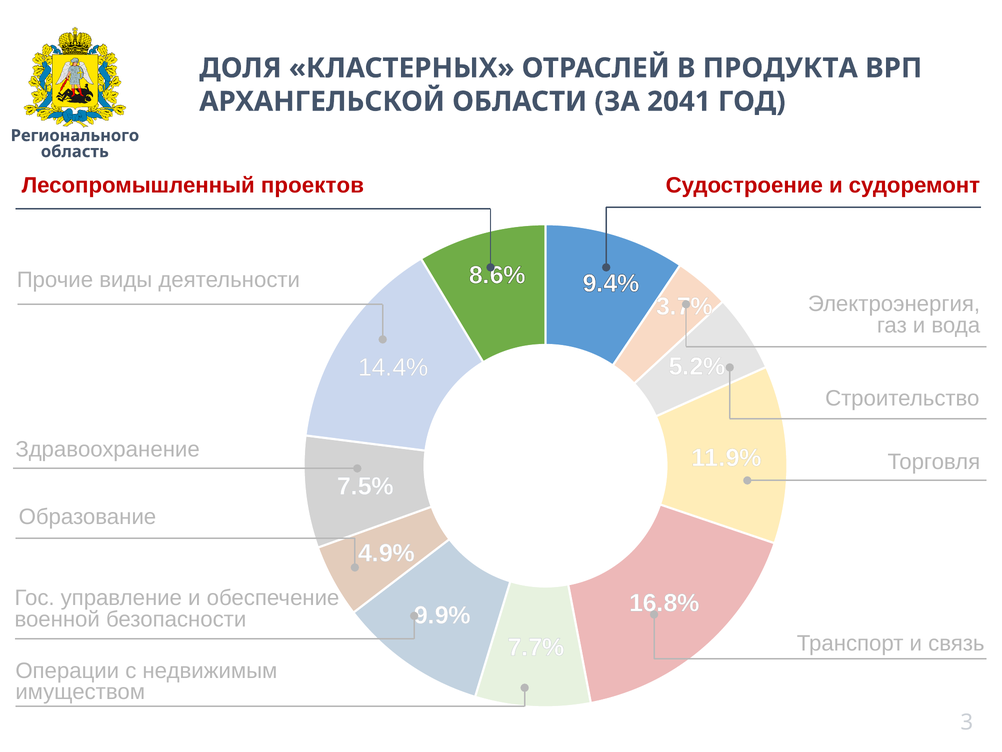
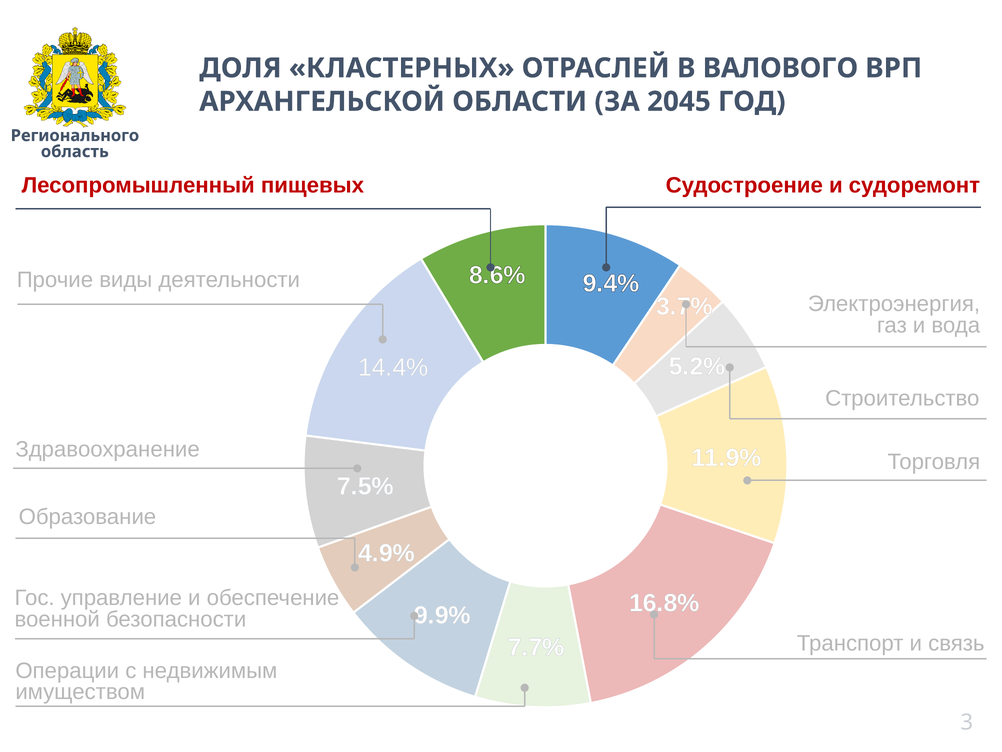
ПРОДУКТА: ПРОДУКТА -> ВАЛОВОГО
2041: 2041 -> 2045
проектов: проектов -> пищевых
